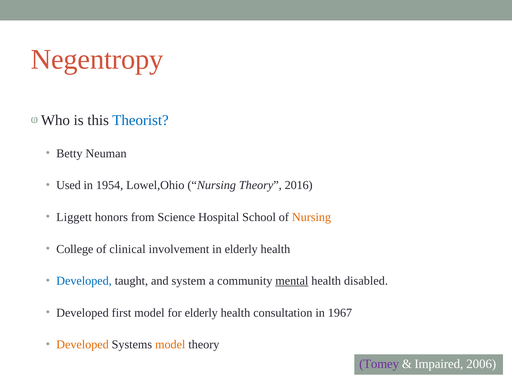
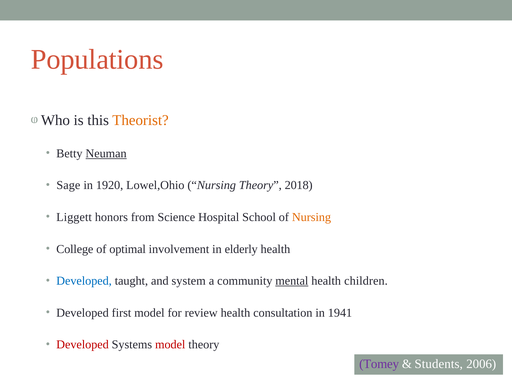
Negentropy: Negentropy -> Populations
Theorist colour: blue -> orange
Neuman underline: none -> present
Used: Used -> Sage
1954: 1954 -> 1920
2016: 2016 -> 2018
clinical: clinical -> optimal
disabled: disabled -> children
for elderly: elderly -> review
1967: 1967 -> 1941
Developed at (83, 345) colour: orange -> red
model at (170, 345) colour: orange -> red
Impaired: Impaired -> Students
